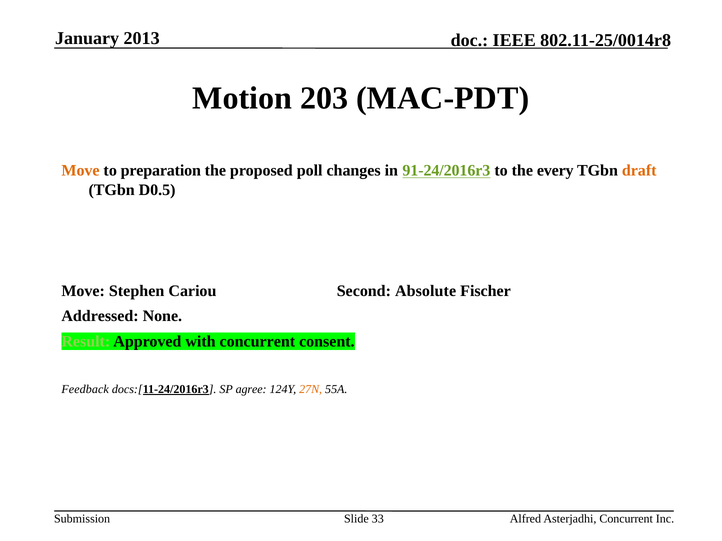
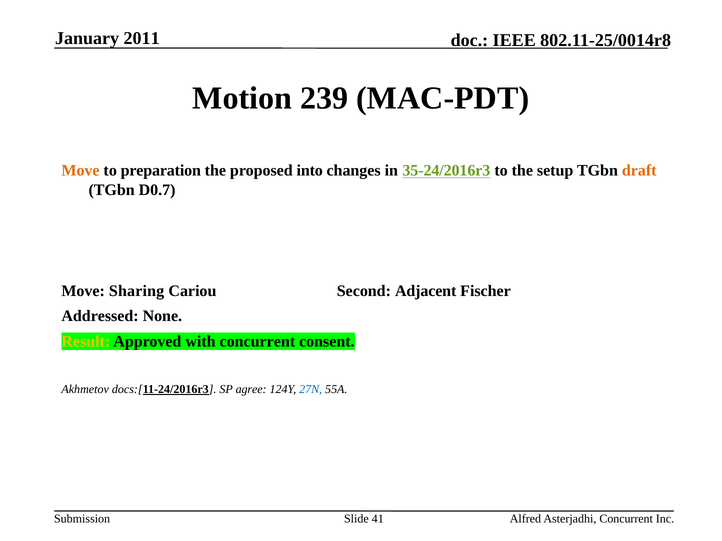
2013: 2013 -> 2011
203: 203 -> 239
poll: poll -> into
91-24/2016r3: 91-24/2016r3 -> 35-24/2016r3
every: every -> setup
D0.5: D0.5 -> D0.7
Stephen: Stephen -> Sharing
Absolute: Absolute -> Adjacent
Result colour: light green -> yellow
Feedback: Feedback -> Akhmetov
27N colour: orange -> blue
33: 33 -> 41
